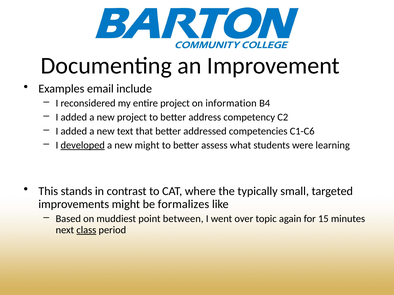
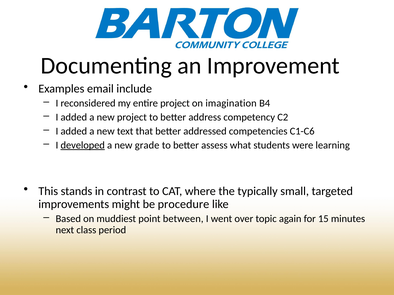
information: information -> imagination
new might: might -> grade
formalizes: formalizes -> procedure
class underline: present -> none
